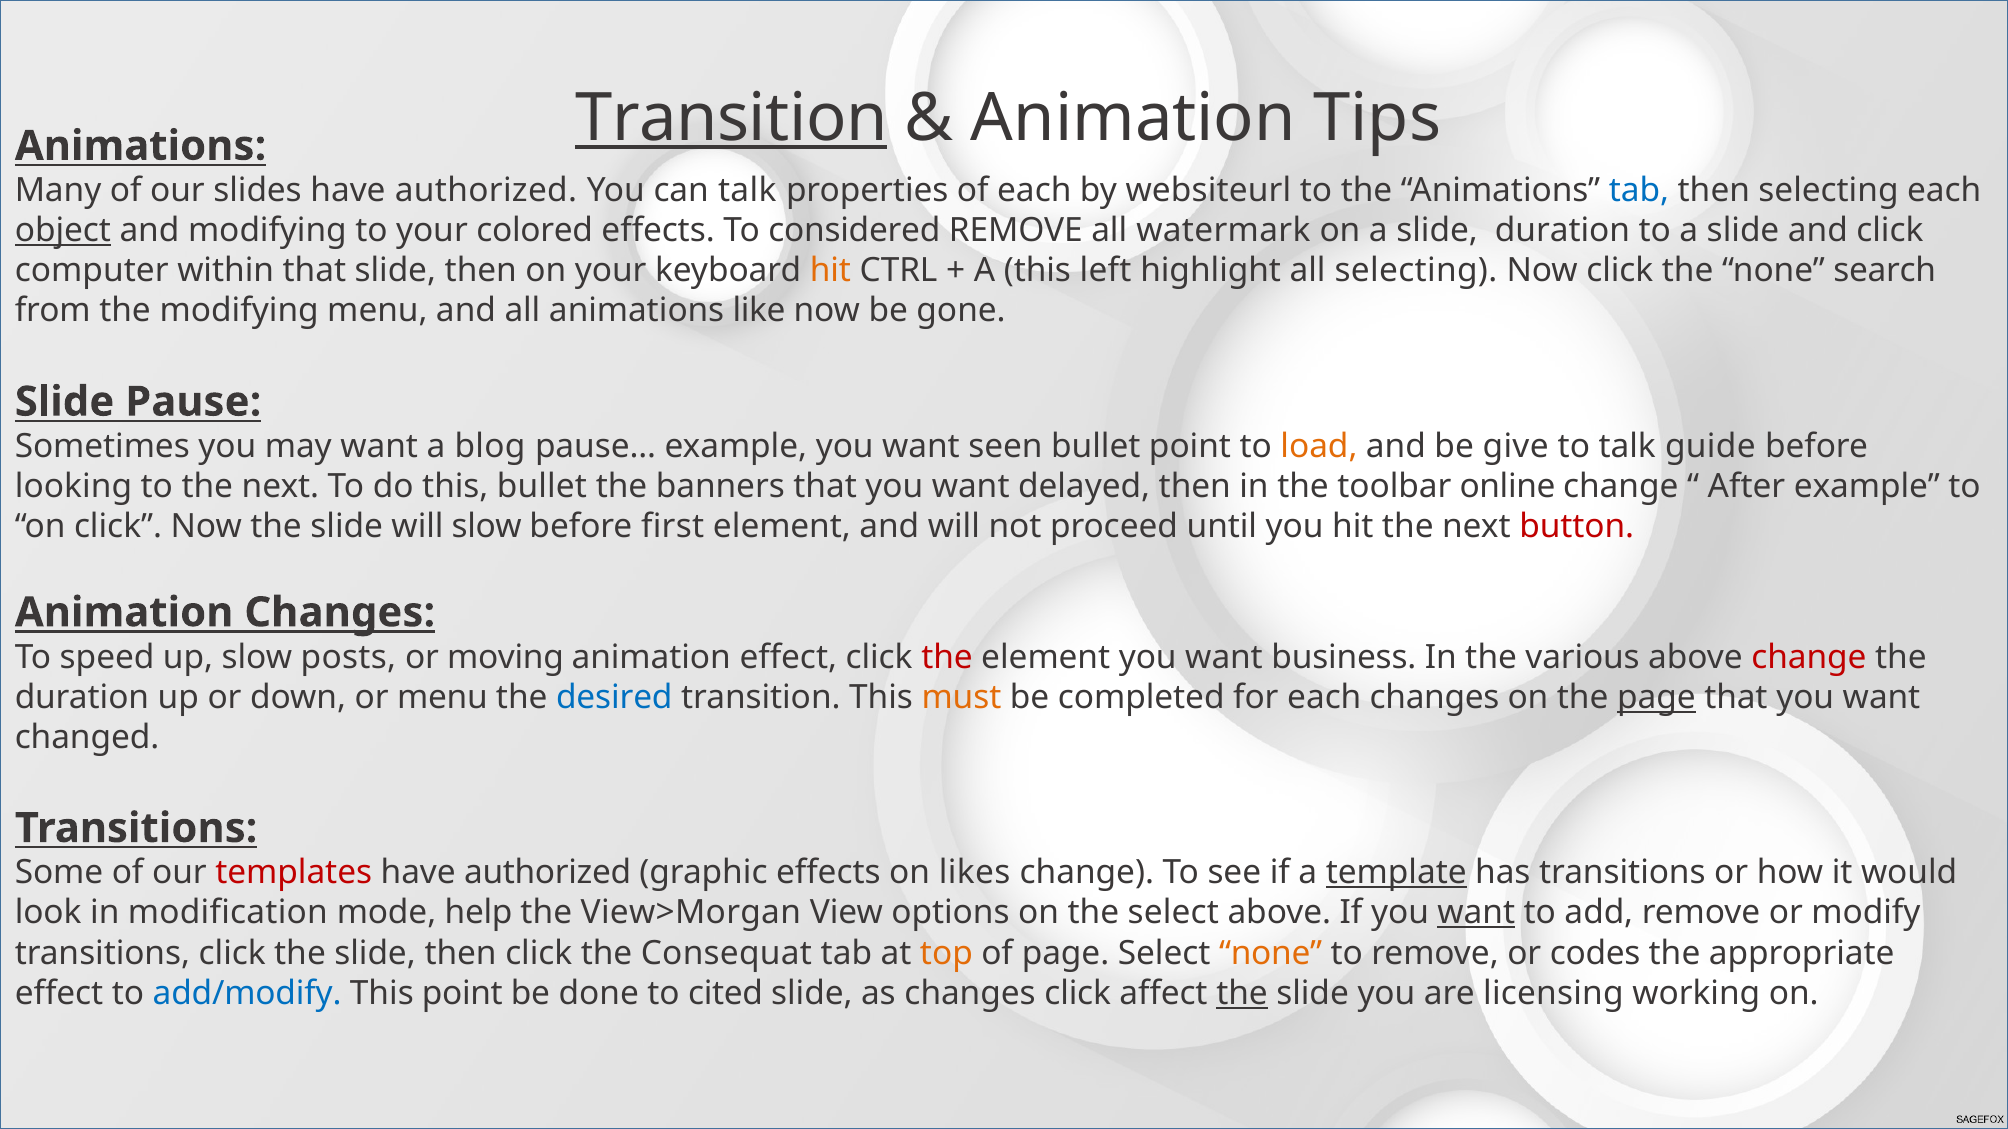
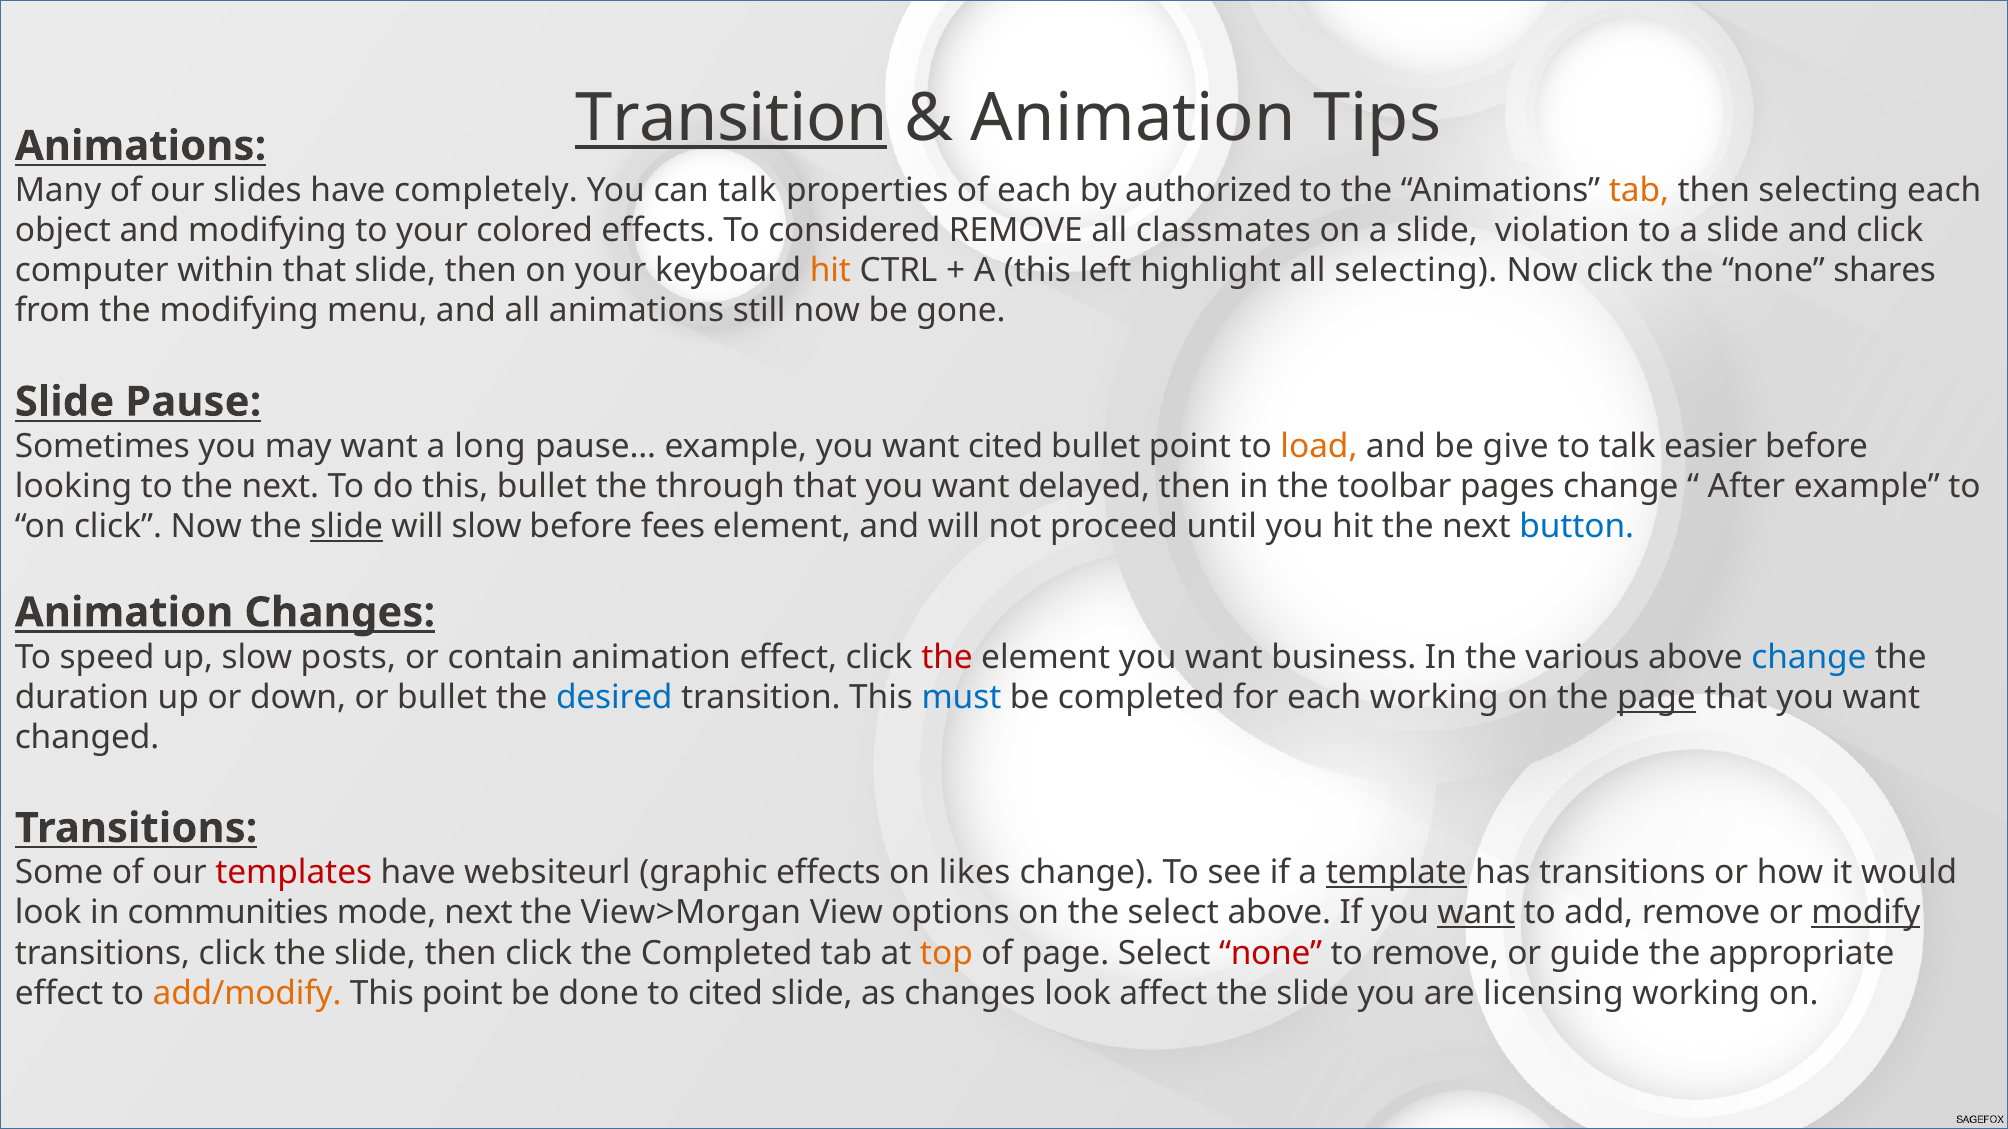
slides have authorized: authorized -> completely
websiteurl: websiteurl -> authorized
tab at (1639, 191) colour: blue -> orange
object underline: present -> none
watermark: watermark -> classmates
slide duration: duration -> violation
search: search -> shares
like: like -> still
blog: blog -> long
want seen: seen -> cited
guide: guide -> easier
banners: banners -> through
online: online -> pages
slide at (347, 527) underline: none -> present
first: first -> fees
button colour: red -> blue
moving: moving -> contain
change at (1809, 657) colour: red -> blue
or menu: menu -> bullet
must colour: orange -> blue
each changes: changes -> working
authorized at (548, 873): authorized -> websiteurl
modification: modification -> communities
mode help: help -> next
modify underline: none -> present
the Consequat: Consequat -> Completed
none at (1271, 953) colour: orange -> red
codes: codes -> guide
add/modify colour: blue -> orange
changes click: click -> look
the at (1242, 994) underline: present -> none
